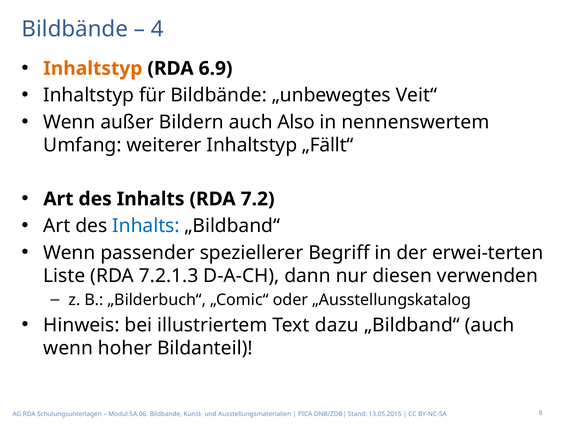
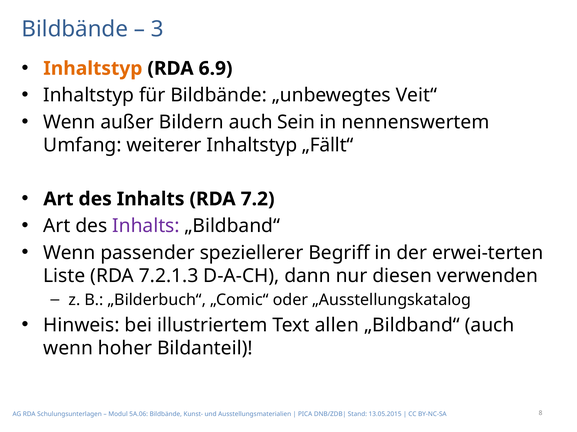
4: 4 -> 3
Also: Also -> Sein
Inhalts at (146, 226) colour: blue -> purple
dazu: dazu -> allen
